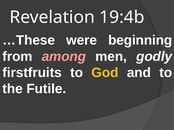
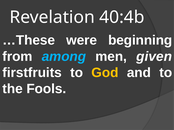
19:4b: 19:4b -> 40:4b
among colour: pink -> light blue
godly: godly -> given
Futile: Futile -> Fools
